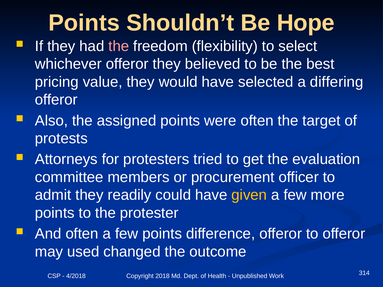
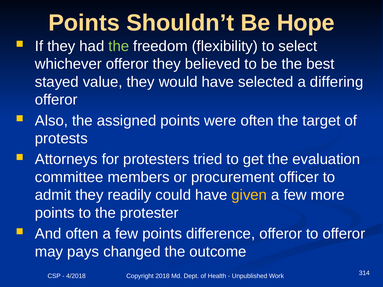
the at (119, 46) colour: pink -> light green
pricing: pricing -> stayed
used: used -> pays
